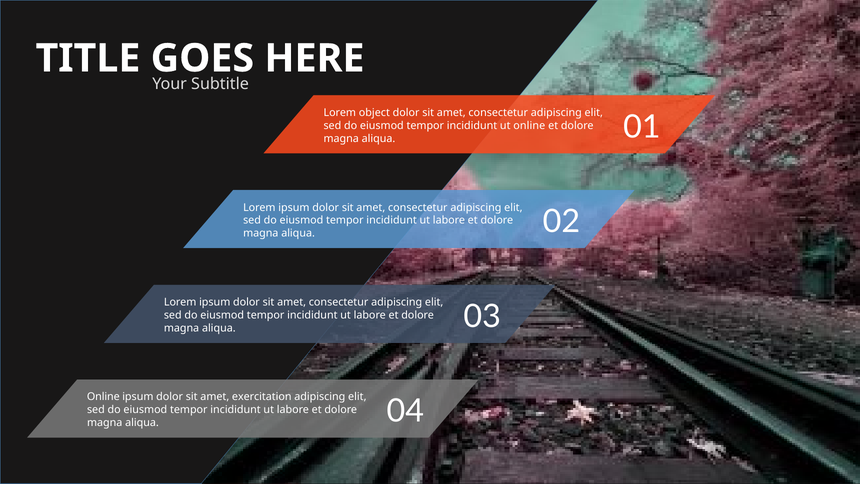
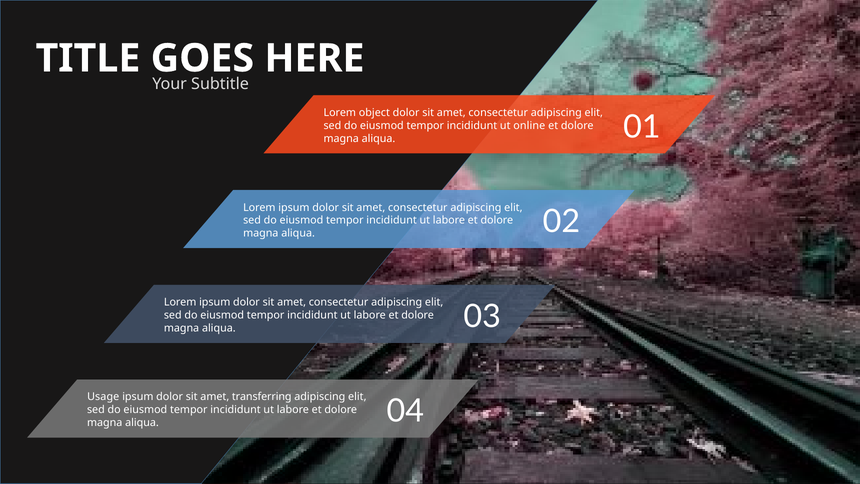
Online at (103, 397): Online -> Usage
exercitation: exercitation -> transferring
